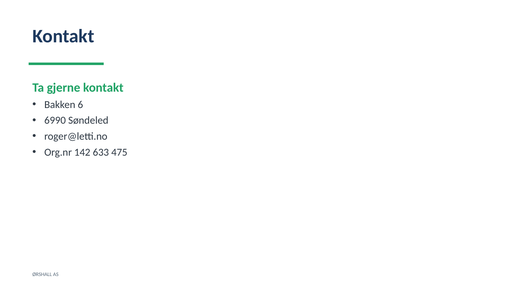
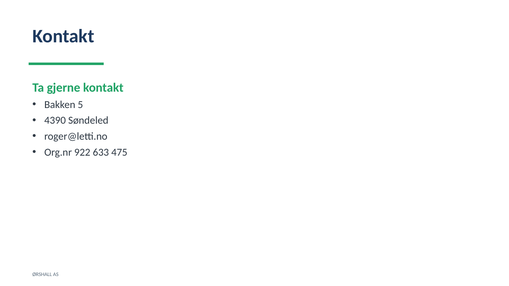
6: 6 -> 5
6990: 6990 -> 4390
142: 142 -> 922
